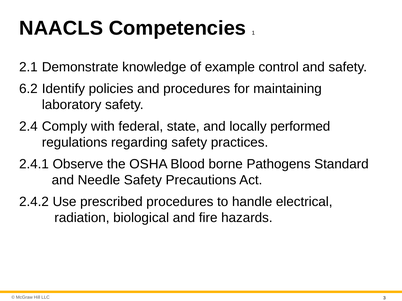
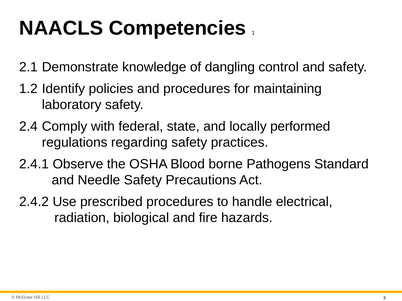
example: example -> dangling
6.2: 6.2 -> 1.2
